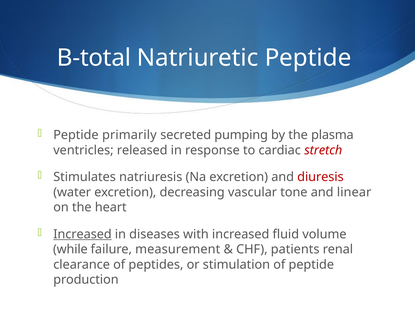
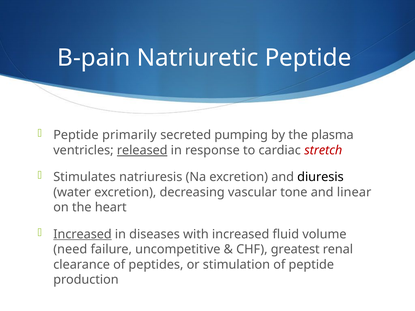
B-total: B-total -> B-pain
released underline: none -> present
diuresis colour: red -> black
while: while -> need
measurement: measurement -> uncompetitive
patients: patients -> greatest
